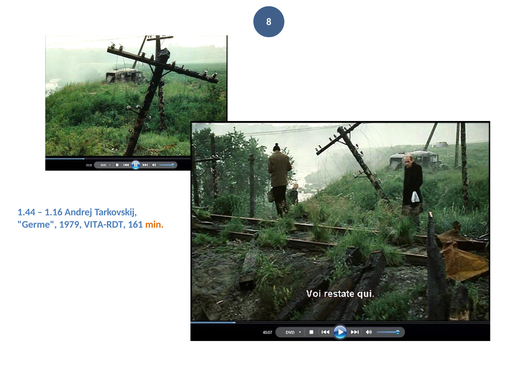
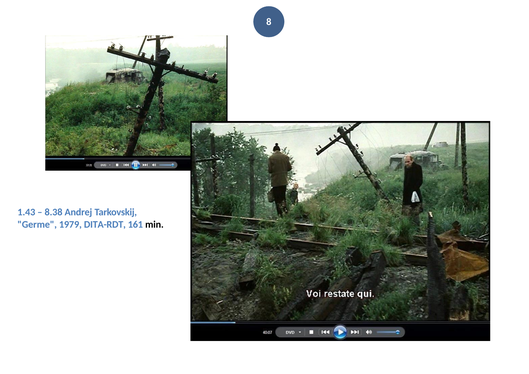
1.44: 1.44 -> 1.43
1.16: 1.16 -> 8.38
VITA-RDT: VITA-RDT -> DITA-RDT
min colour: orange -> black
